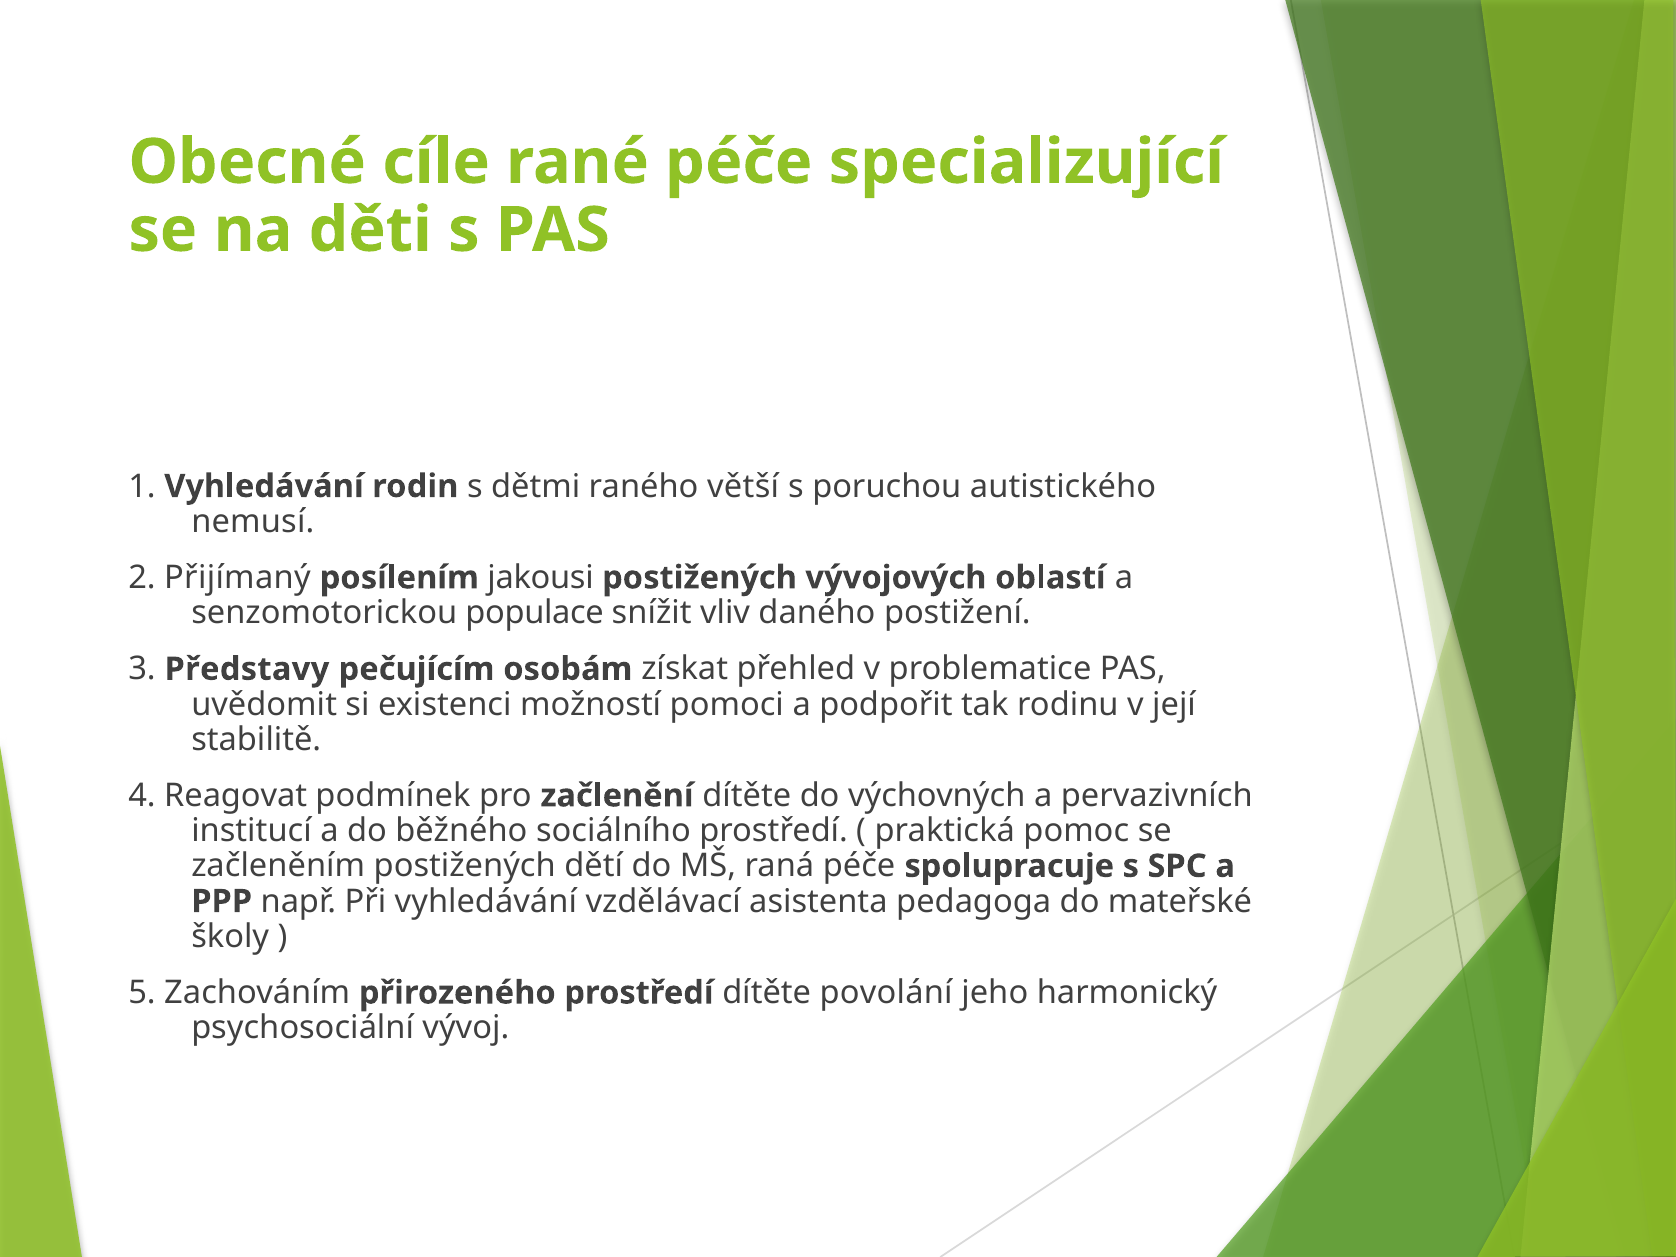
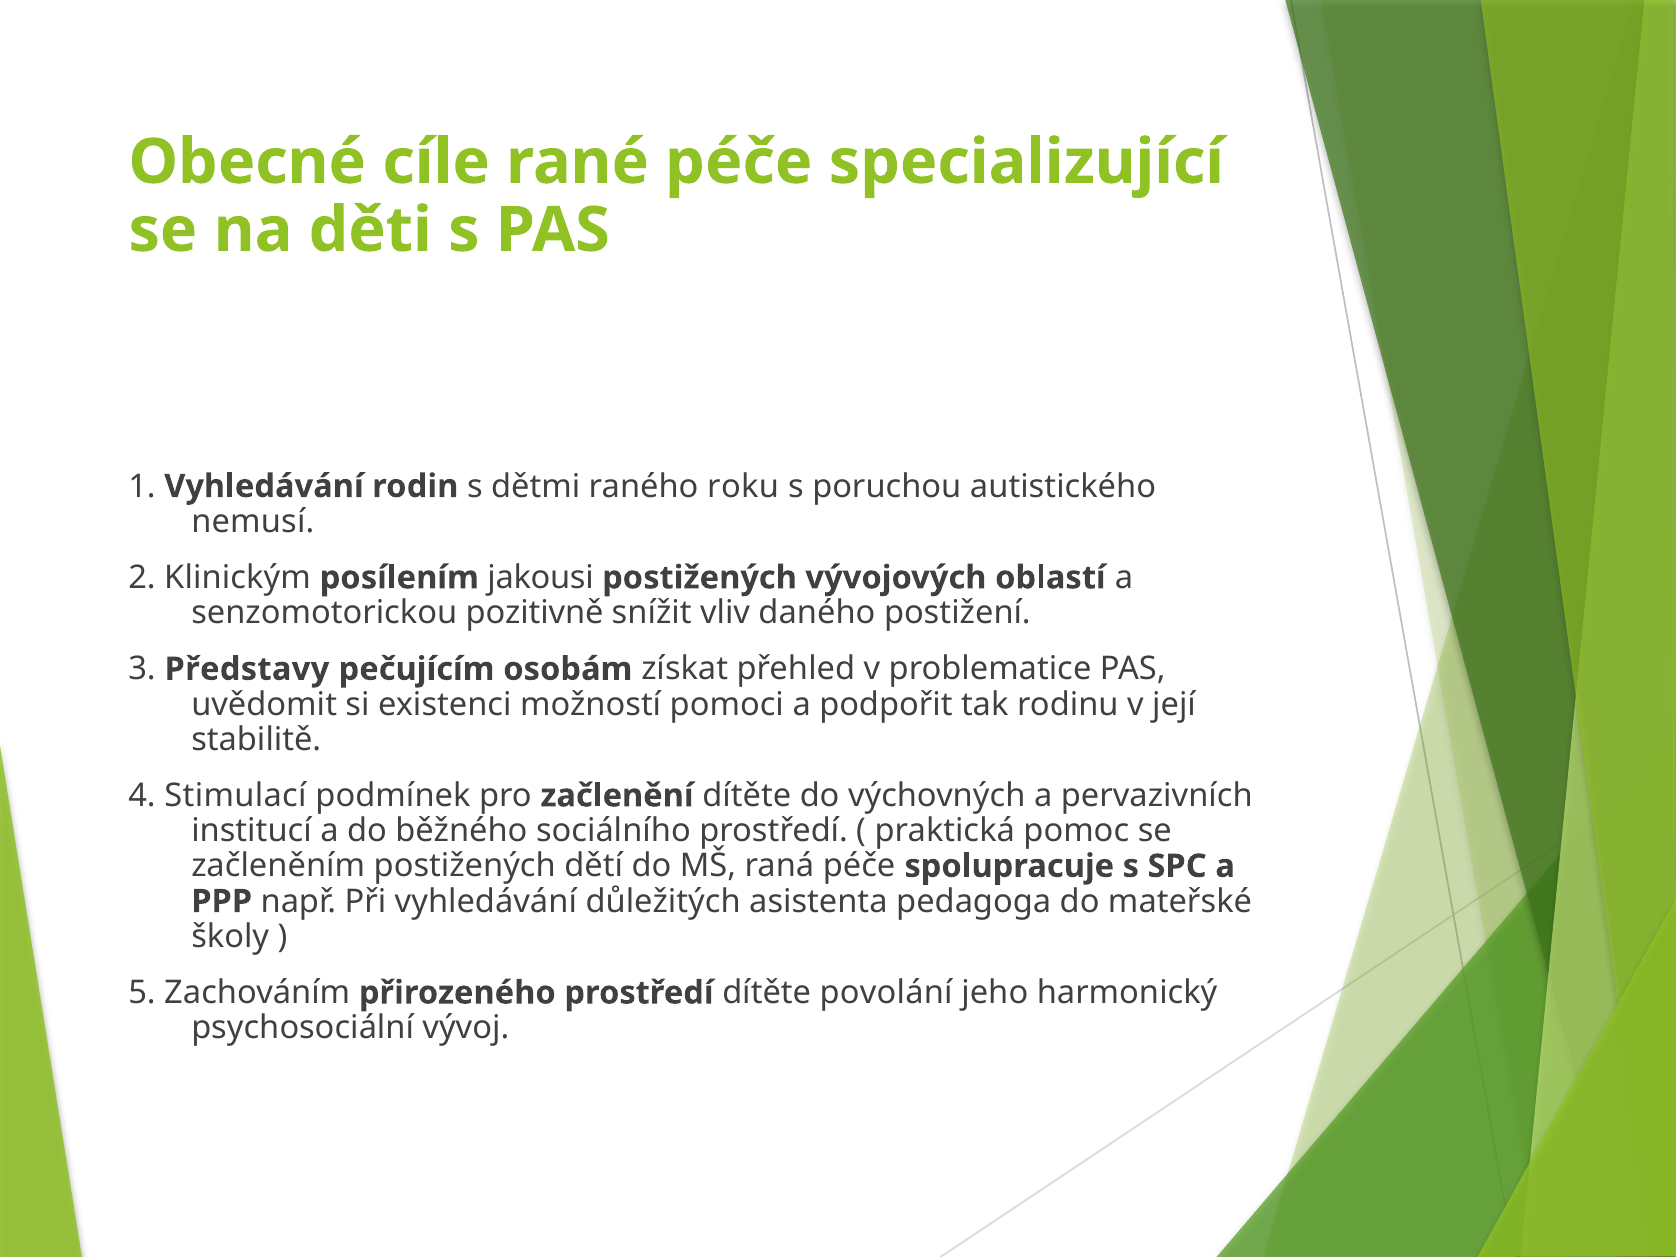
větší: větší -> roku
Přijímaný: Přijímaný -> Klinickým
populace: populace -> pozitivně
Reagovat: Reagovat -> Stimulací
vzdělávací: vzdělávací -> důležitých
